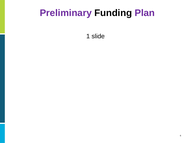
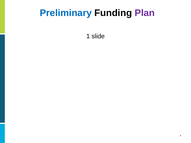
Preliminary colour: purple -> blue
